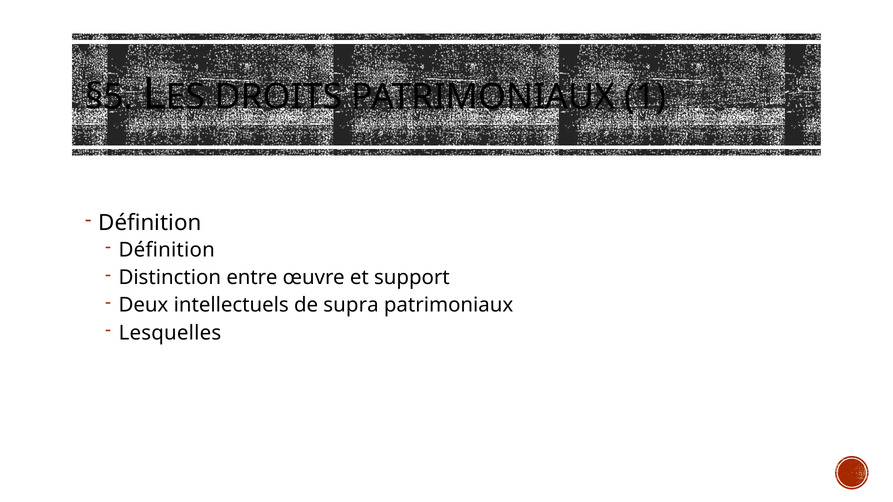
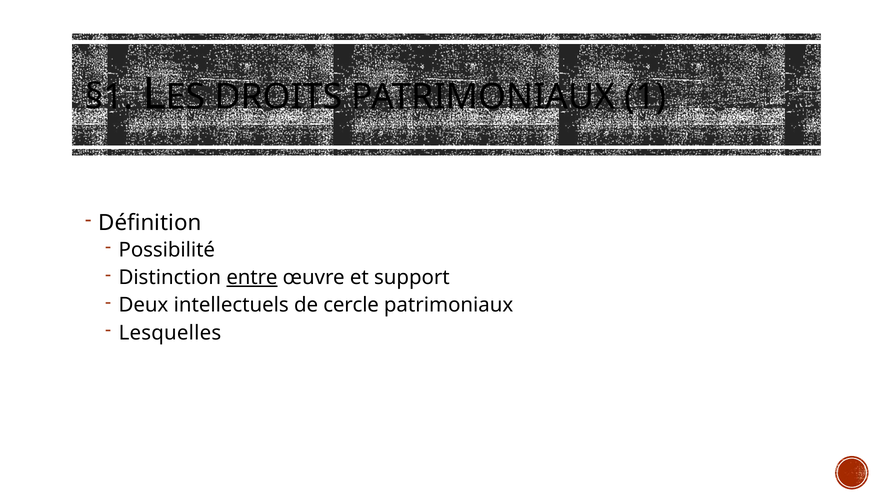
§5: §5 -> §1
Définition at (167, 250): Définition -> Possibilité
entre underline: none -> present
supra: supra -> cercle
